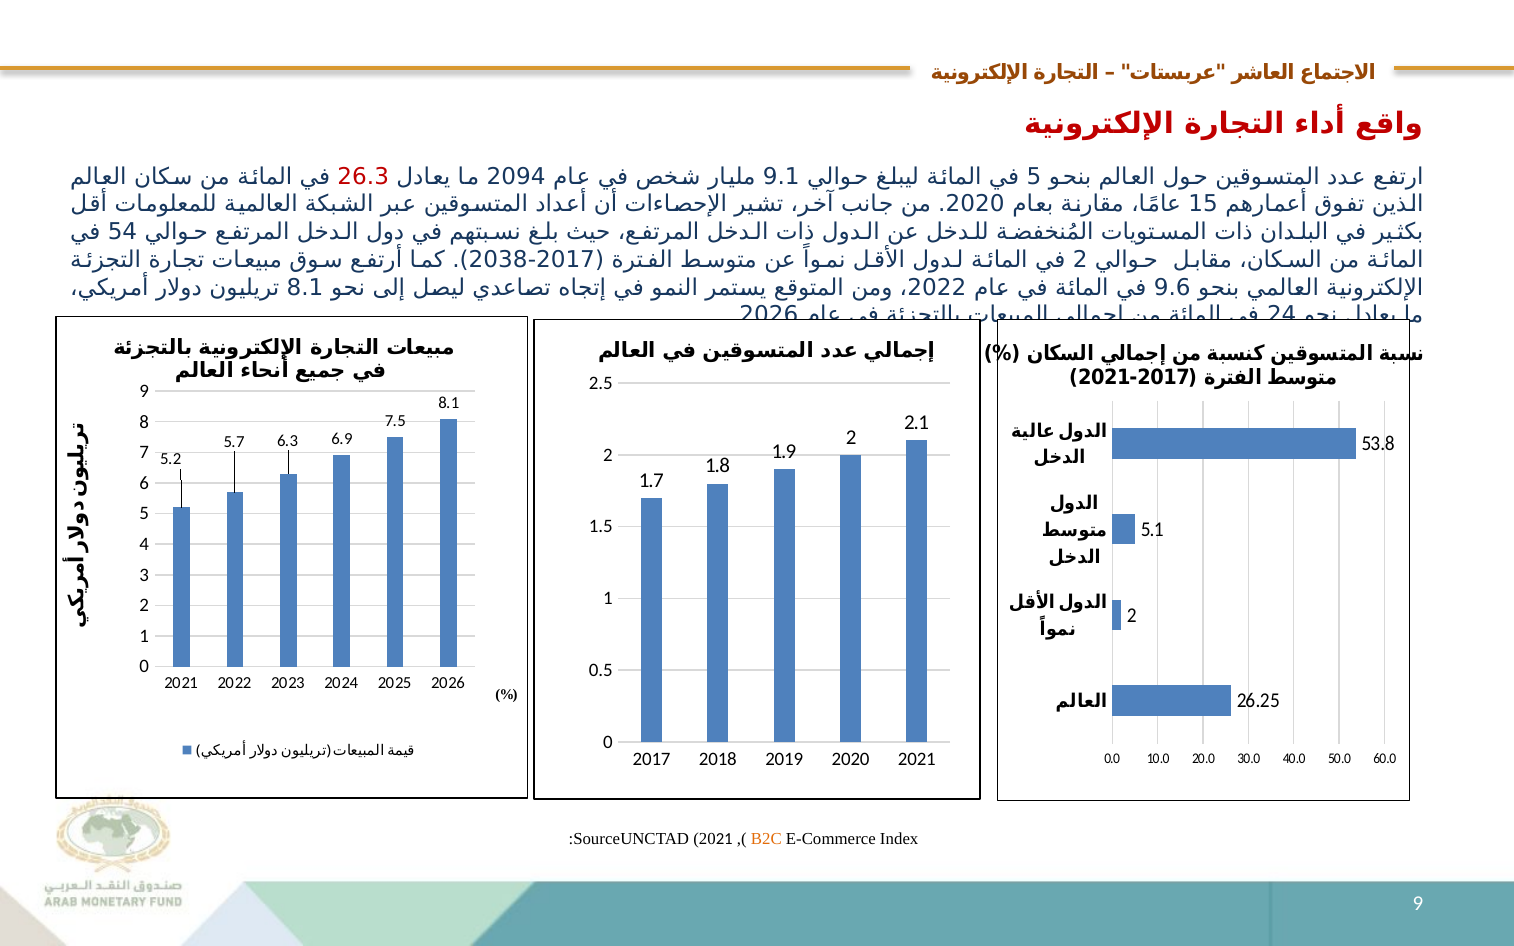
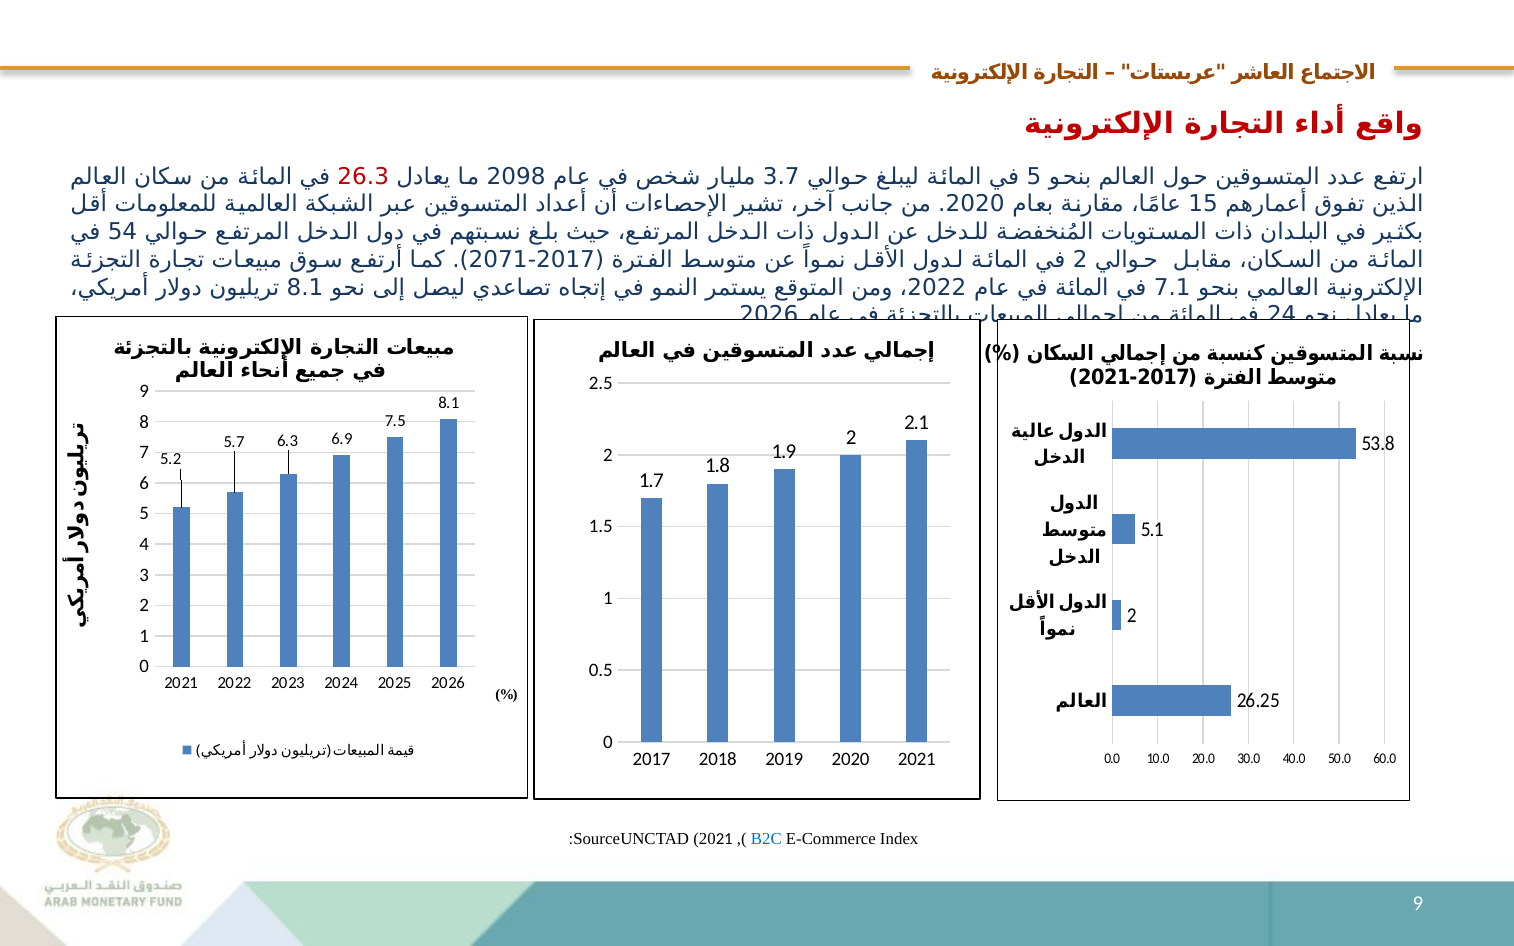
2094: 2094 -> 2098
9.1: 9.1 -> 3.7
2038: 2038 -> 2071
9.6: 9.6 -> 7.1
B2C colour: orange -> blue
